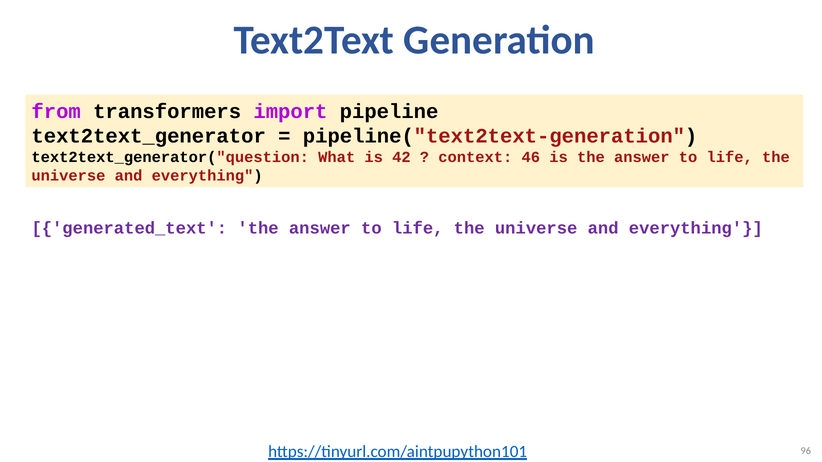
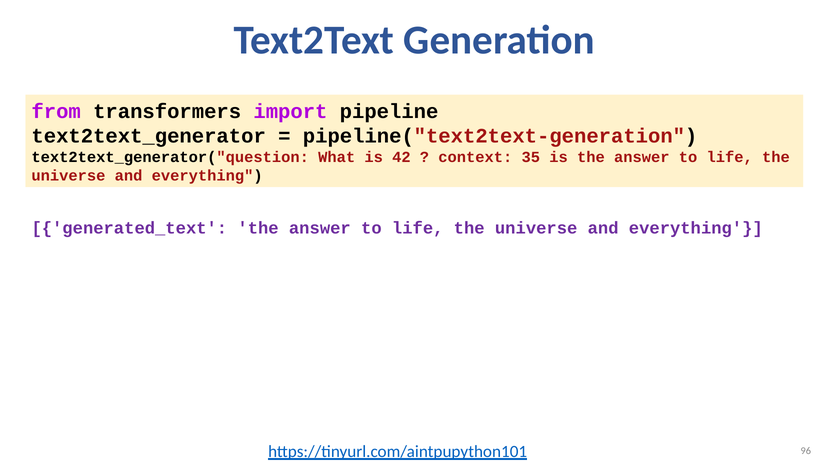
46: 46 -> 35
